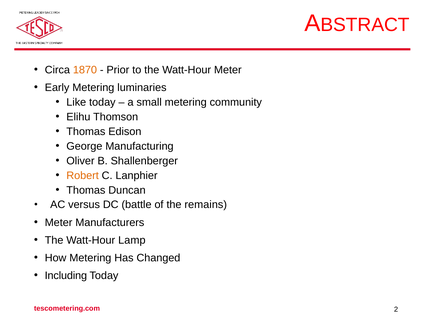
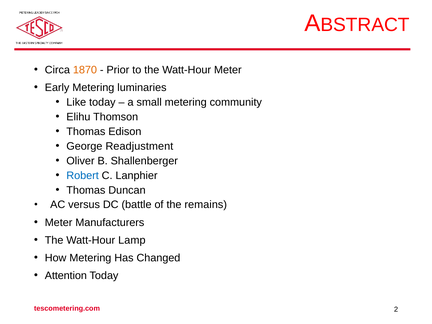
Manufacturing: Manufacturing -> Readjustment
Robert colour: orange -> blue
Including: Including -> Attention
